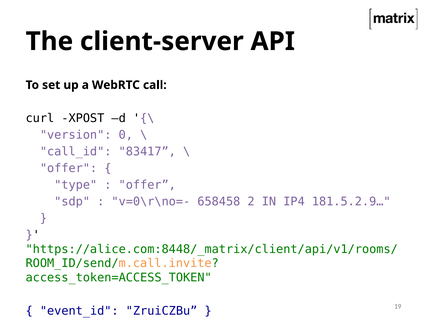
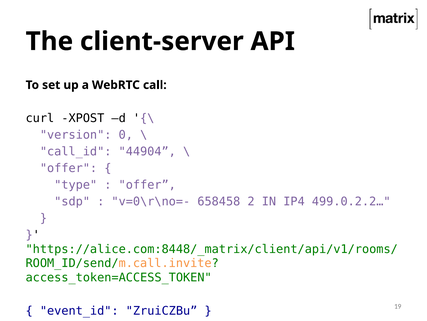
83417: 83417 -> 44904
181.5.2.9…: 181.5.2.9… -> 499.0.2.2…
